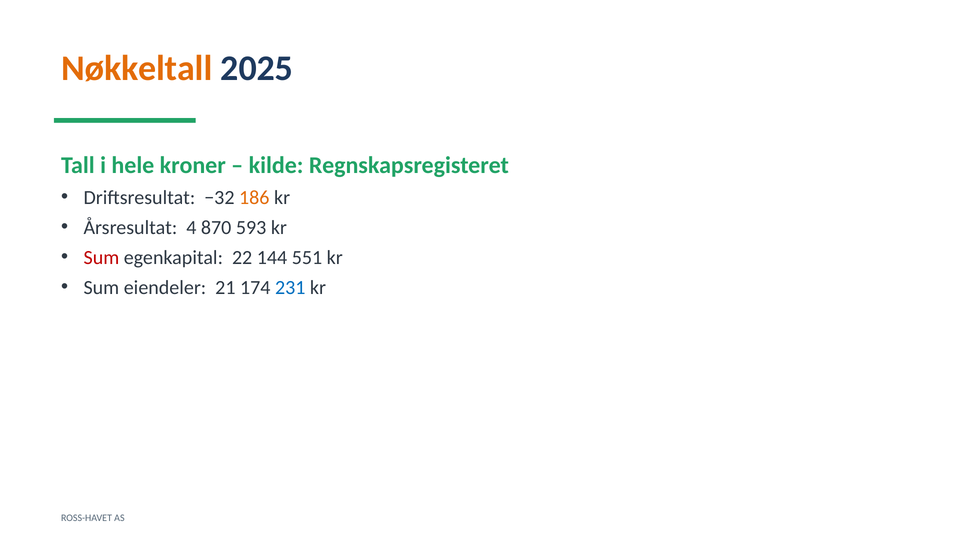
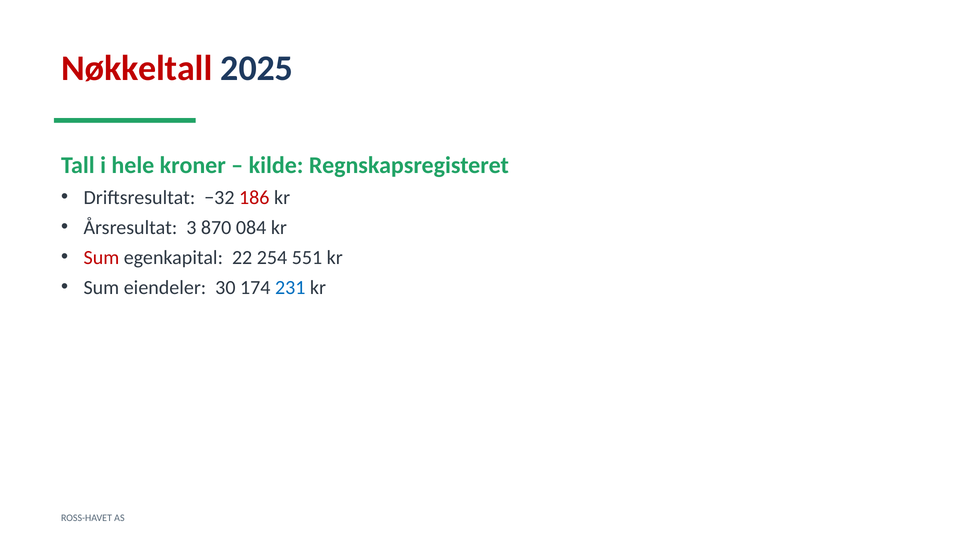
Nøkkeltall colour: orange -> red
186 colour: orange -> red
4: 4 -> 3
593: 593 -> 084
144: 144 -> 254
21: 21 -> 30
